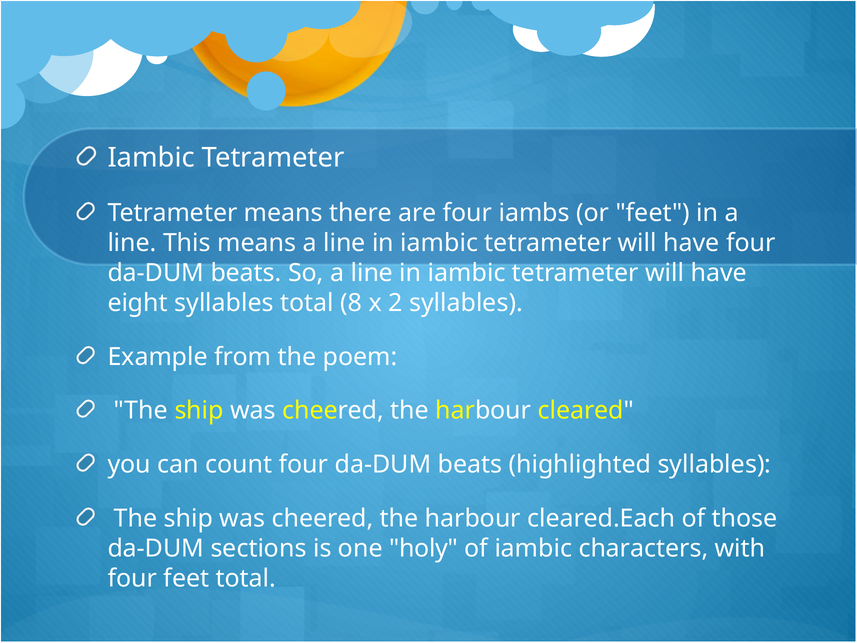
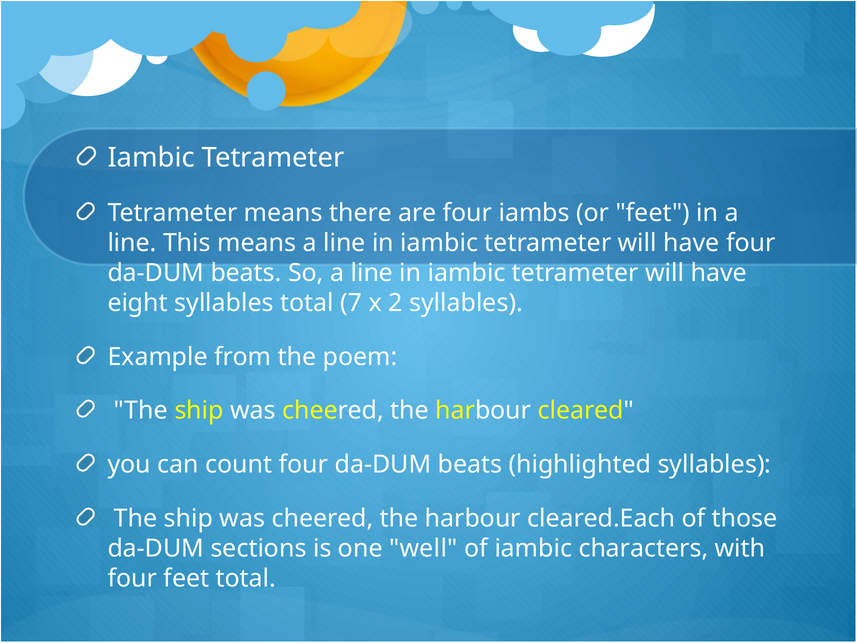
8: 8 -> 7
holy: holy -> well
